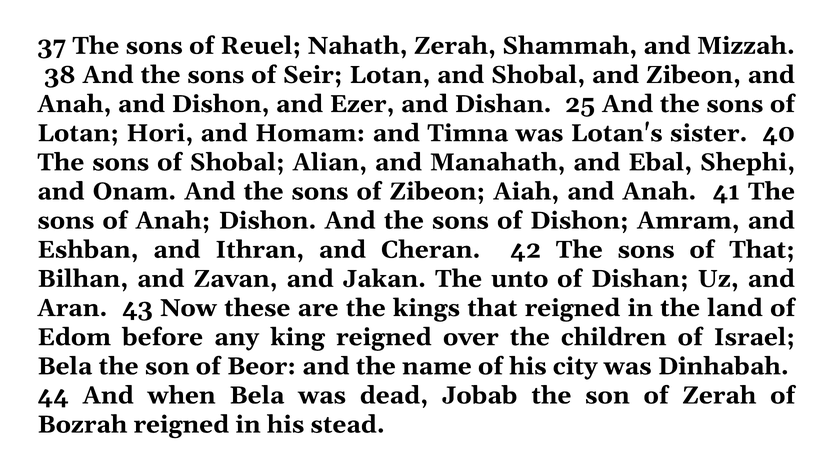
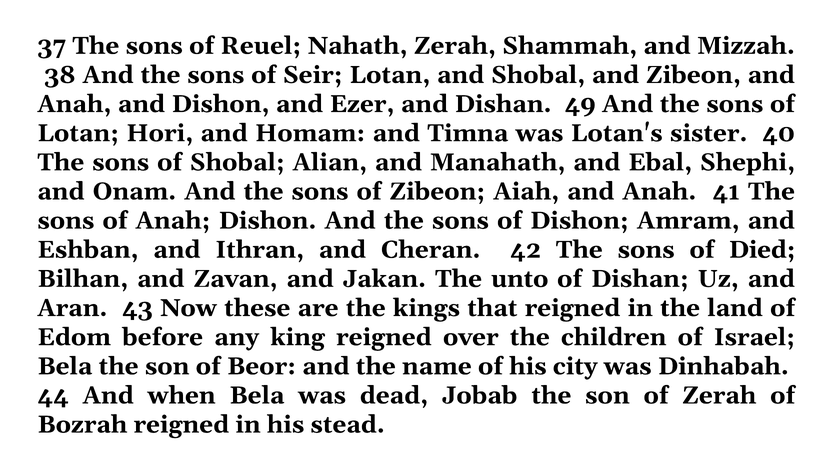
25: 25 -> 49
of That: That -> Died
